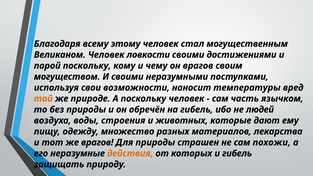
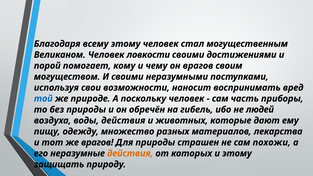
порой поскольку: поскольку -> помогает
температуры: температуры -> воспринимать
той colour: orange -> blue
язычком: язычком -> приборы
воды строения: строения -> действия
и гибель: гибель -> этому
